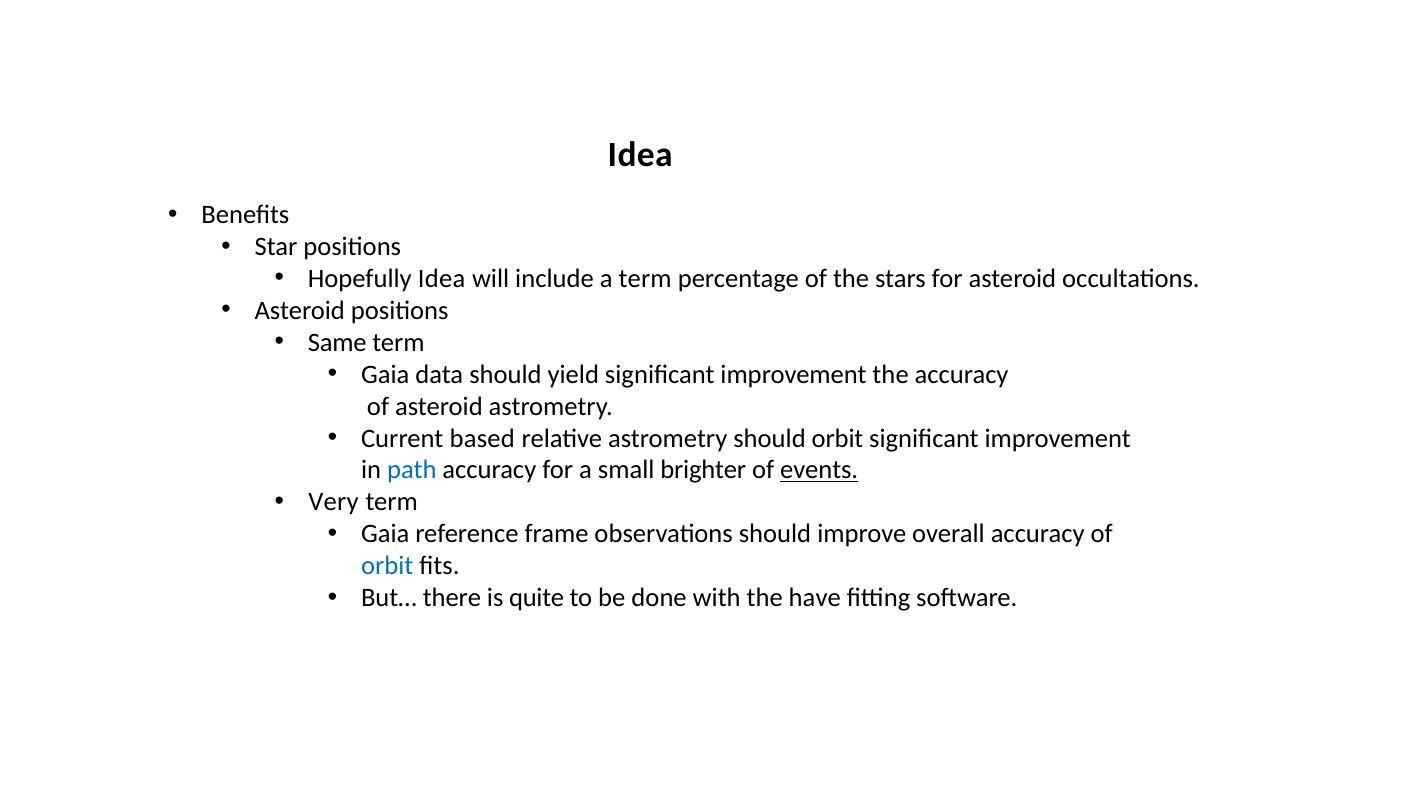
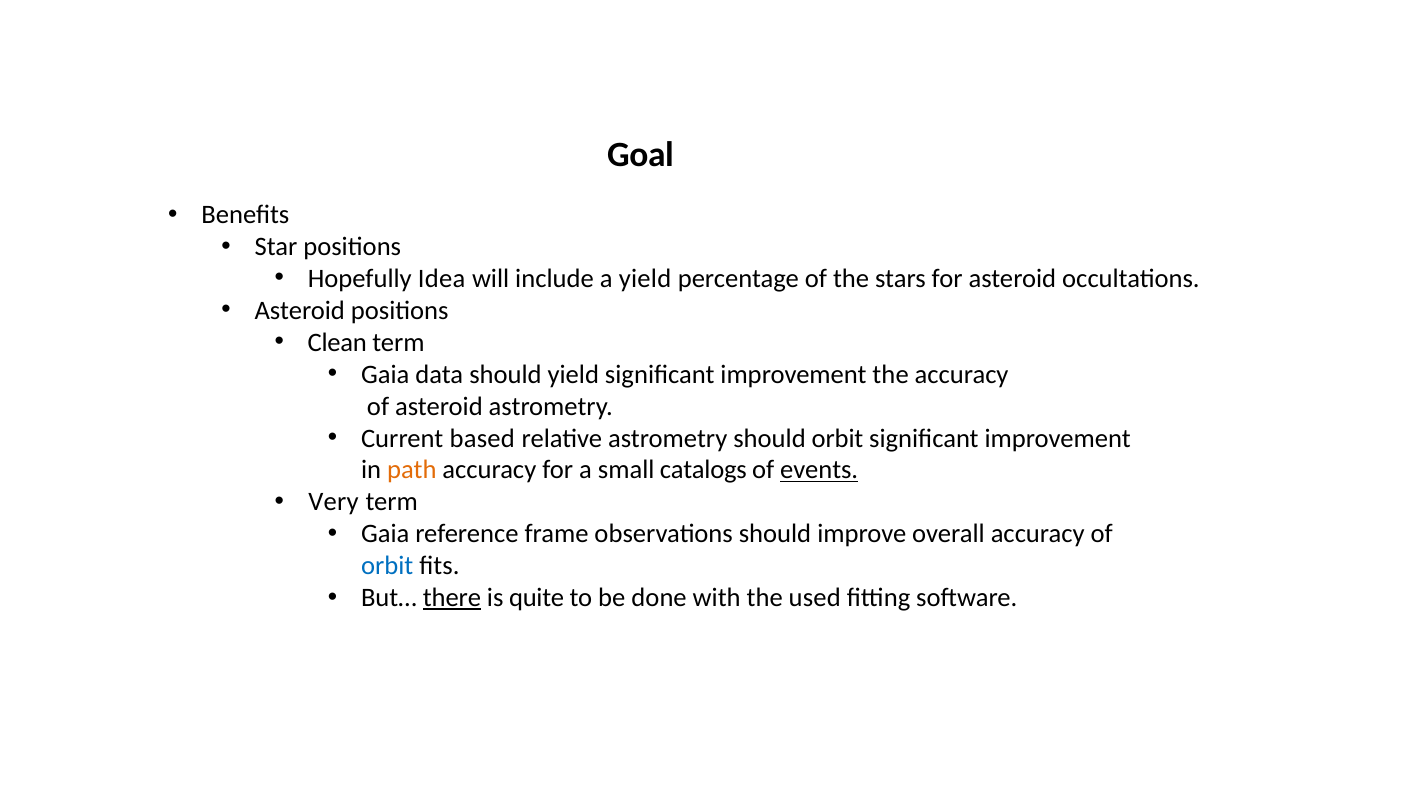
Idea at (640, 154): Idea -> Goal
a term: term -> yield
Same: Same -> Clean
path colour: blue -> orange
brighter: brighter -> catalogs
there underline: none -> present
have: have -> used
